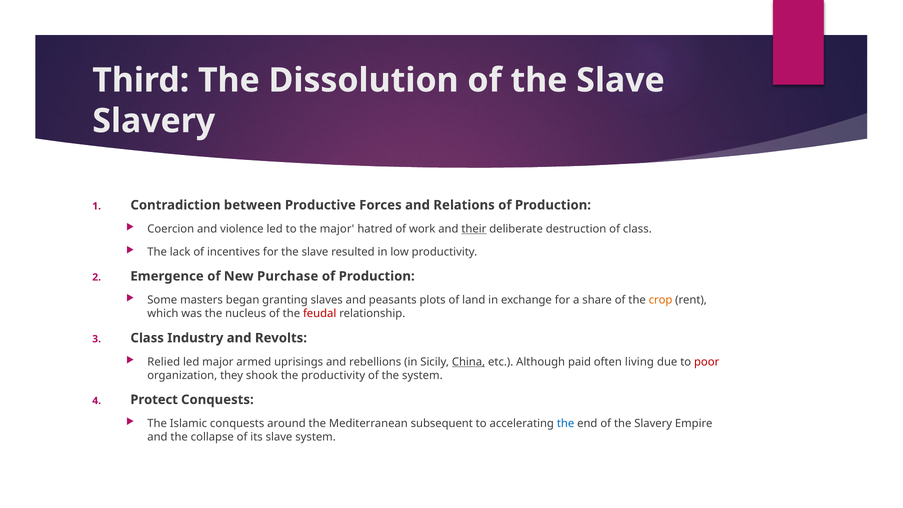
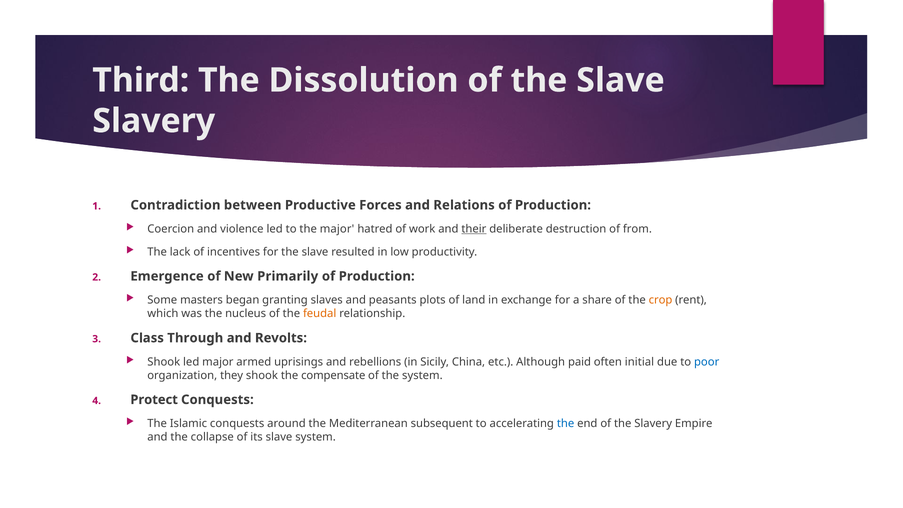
of class: class -> from
Purchase: Purchase -> Primarily
feudal colour: red -> orange
Industry: Industry -> Through
Relied at (164, 362): Relied -> Shook
China underline: present -> none
living: living -> initial
poor colour: red -> blue
the productivity: productivity -> compensate
